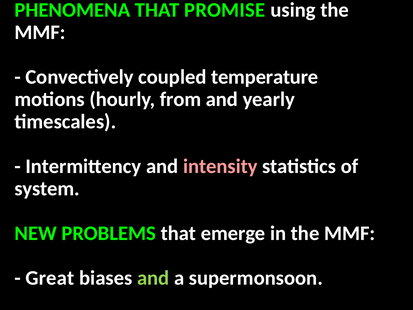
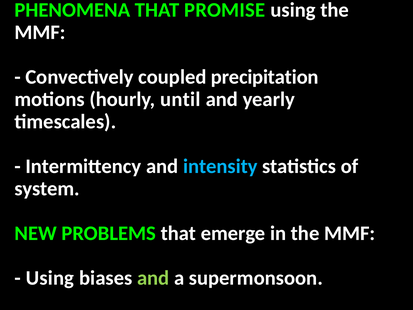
temperature: temperature -> precipitation
from: from -> until
intensity colour: pink -> light blue
Great at (50, 278): Great -> Using
